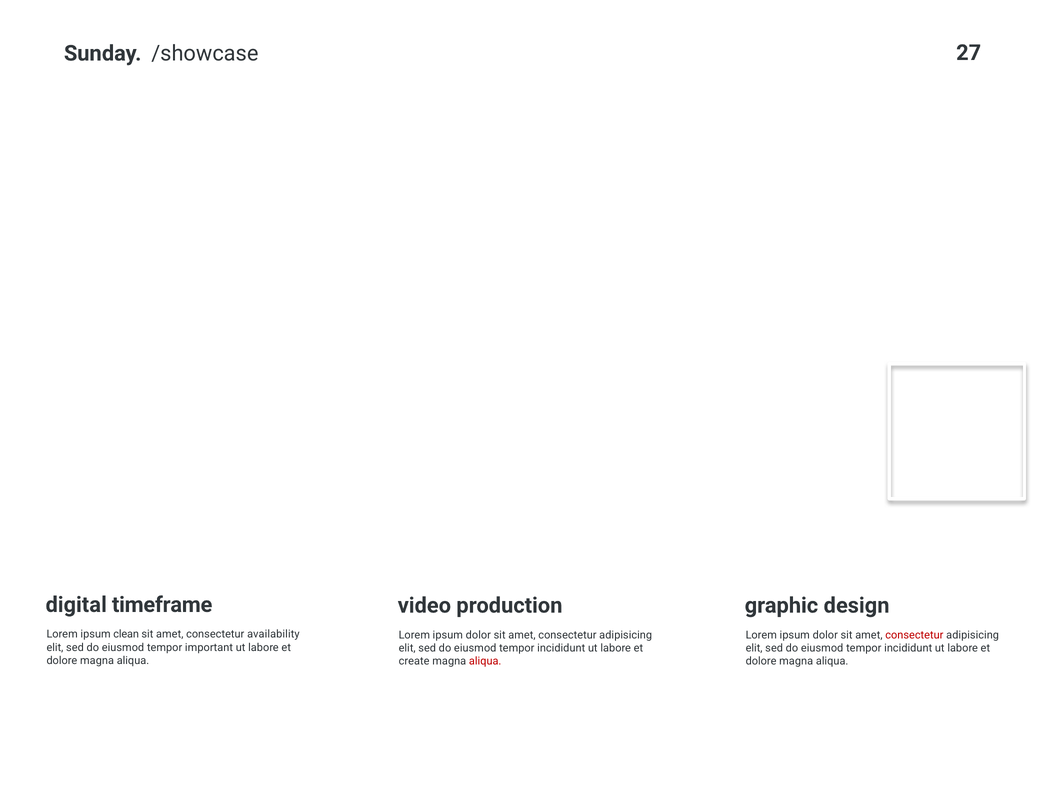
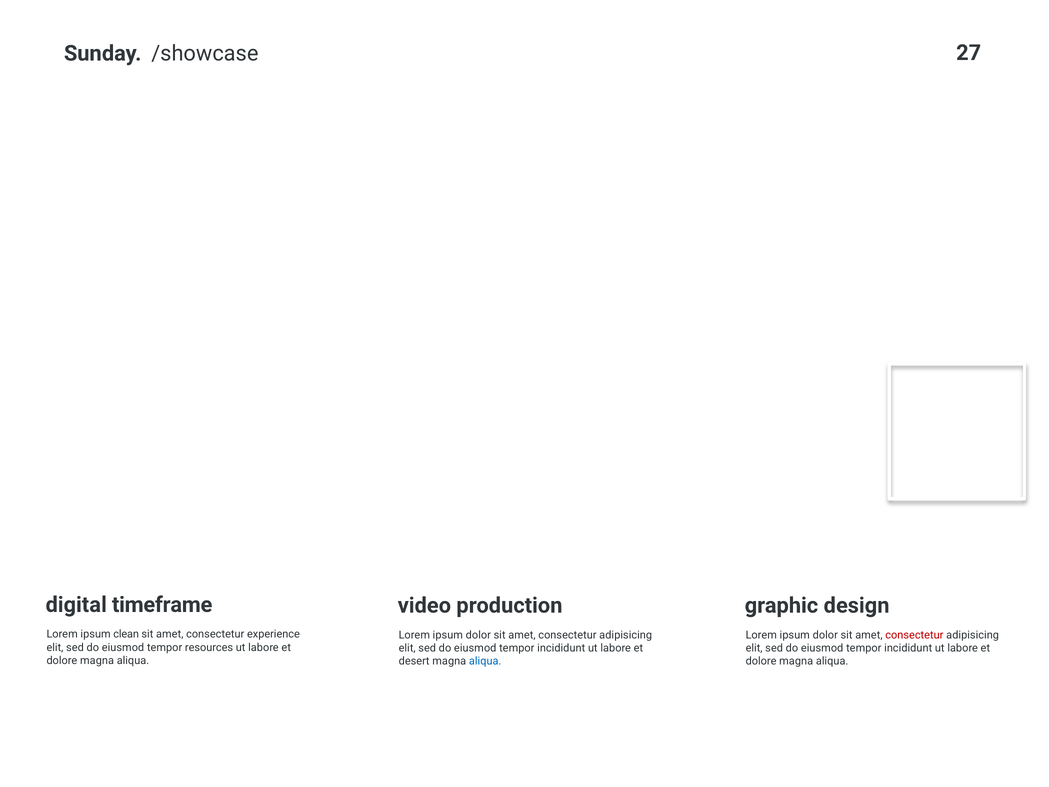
availability: availability -> experience
important: important -> resources
create: create -> desert
aliqua at (485, 661) colour: red -> blue
